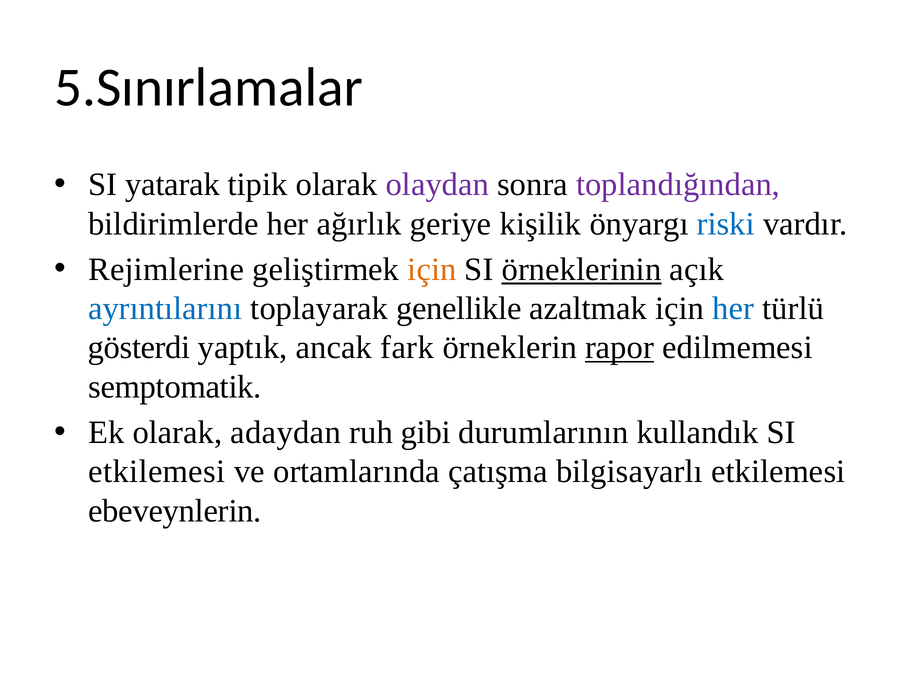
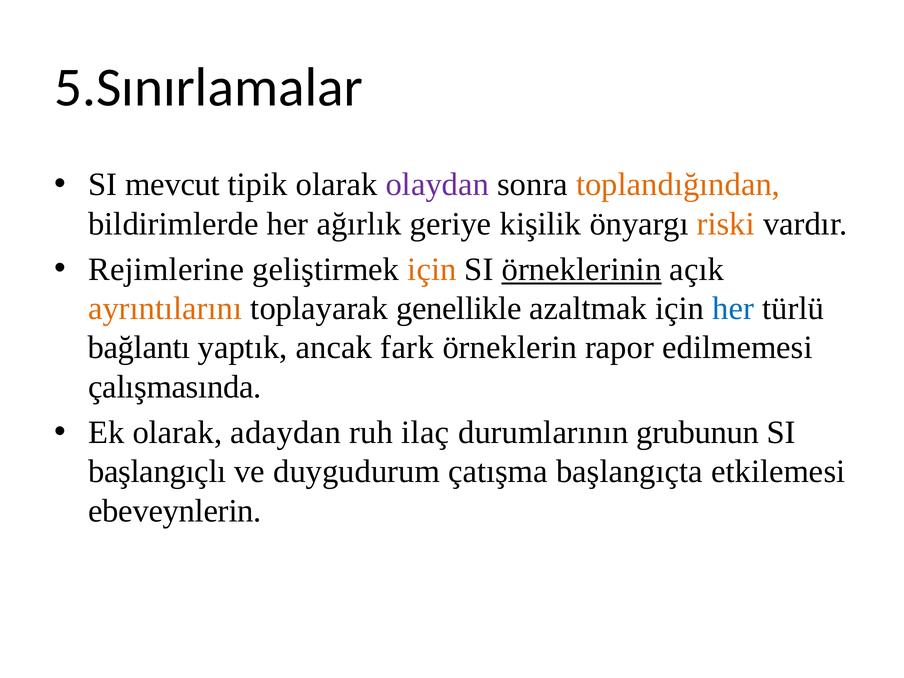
yatarak: yatarak -> mevcut
toplandığından colour: purple -> orange
riski colour: blue -> orange
ayrıntılarını colour: blue -> orange
gösterdi: gösterdi -> bağlantı
rapor underline: present -> none
semptomatik: semptomatik -> çalışmasında
gibi: gibi -> ilaç
kullandık: kullandık -> grubunun
etkilemesi at (157, 472): etkilemesi -> başlangıçlı
ortamlarında: ortamlarında -> duygudurum
bilgisayarlı: bilgisayarlı -> başlangıçta
